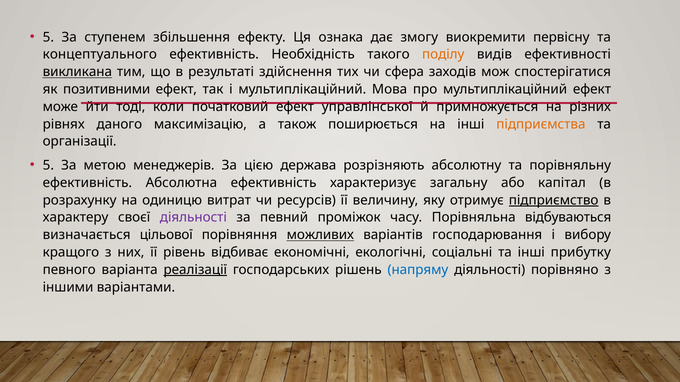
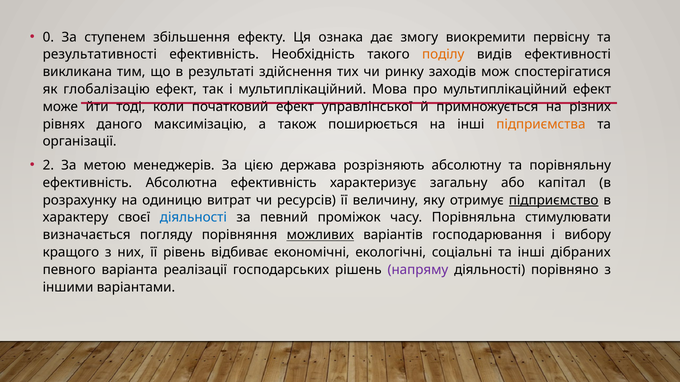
5 at (48, 37): 5 -> 0
концептуального: концептуального -> результативності
викликана underline: present -> none
сфера: сфера -> ринку
позитивними: позитивними -> глобалізацію
5 at (48, 165): 5 -> 2
діяльності at (193, 218) colour: purple -> blue
відбуваються: відбуваються -> стимулювати
цільової: цільової -> погляду
прибутку: прибутку -> дібраних
реалізації underline: present -> none
напряму colour: blue -> purple
